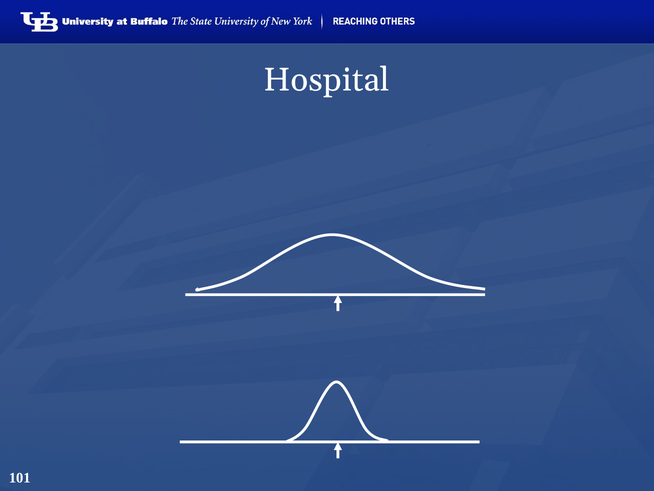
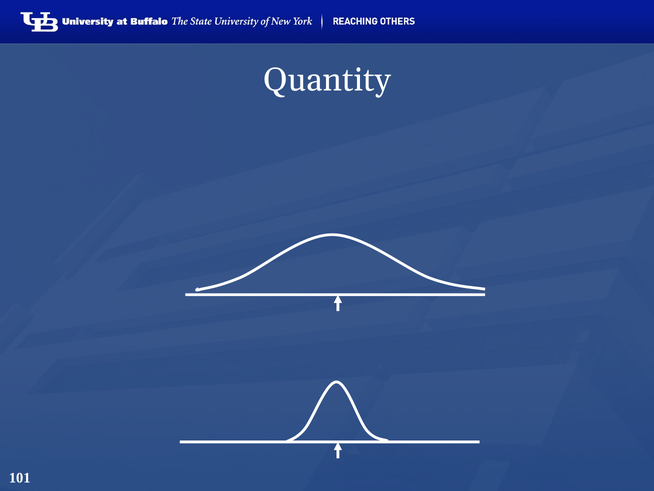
Hospital: Hospital -> Quantity
